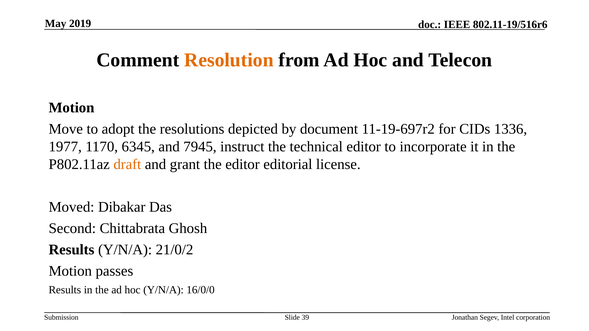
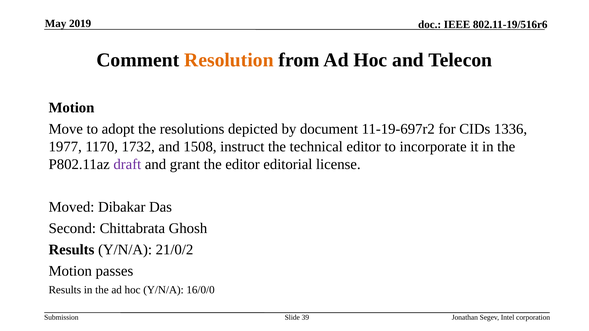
6345: 6345 -> 1732
7945: 7945 -> 1508
draft colour: orange -> purple
